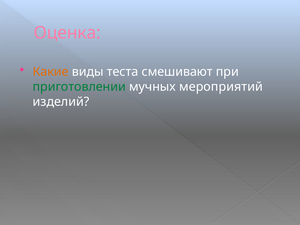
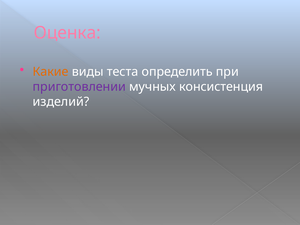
смешивают: смешивают -> определить
приготовлении colour: green -> purple
мероприятий: мероприятий -> консистенция
